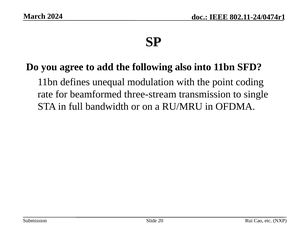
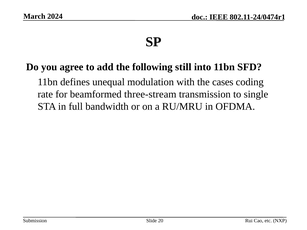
also: also -> still
point: point -> cases
